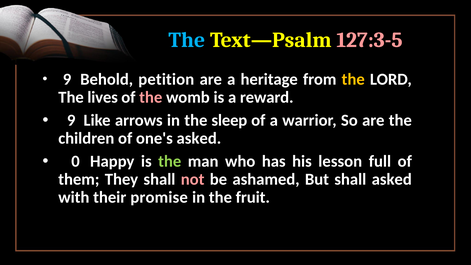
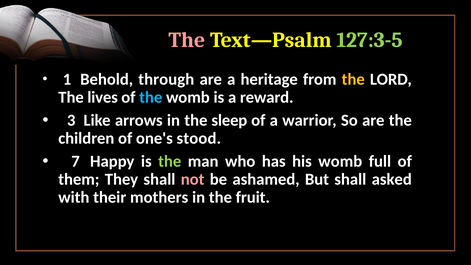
The at (187, 40) colour: light blue -> pink
127:3-5 colour: pink -> light green
9 at (67, 79): 9 -> 1
petition: petition -> through
the at (151, 97) colour: pink -> light blue
9 at (71, 120): 9 -> 3
one's asked: asked -> stood
0: 0 -> 7
his lesson: lesson -> womb
promise: promise -> mothers
